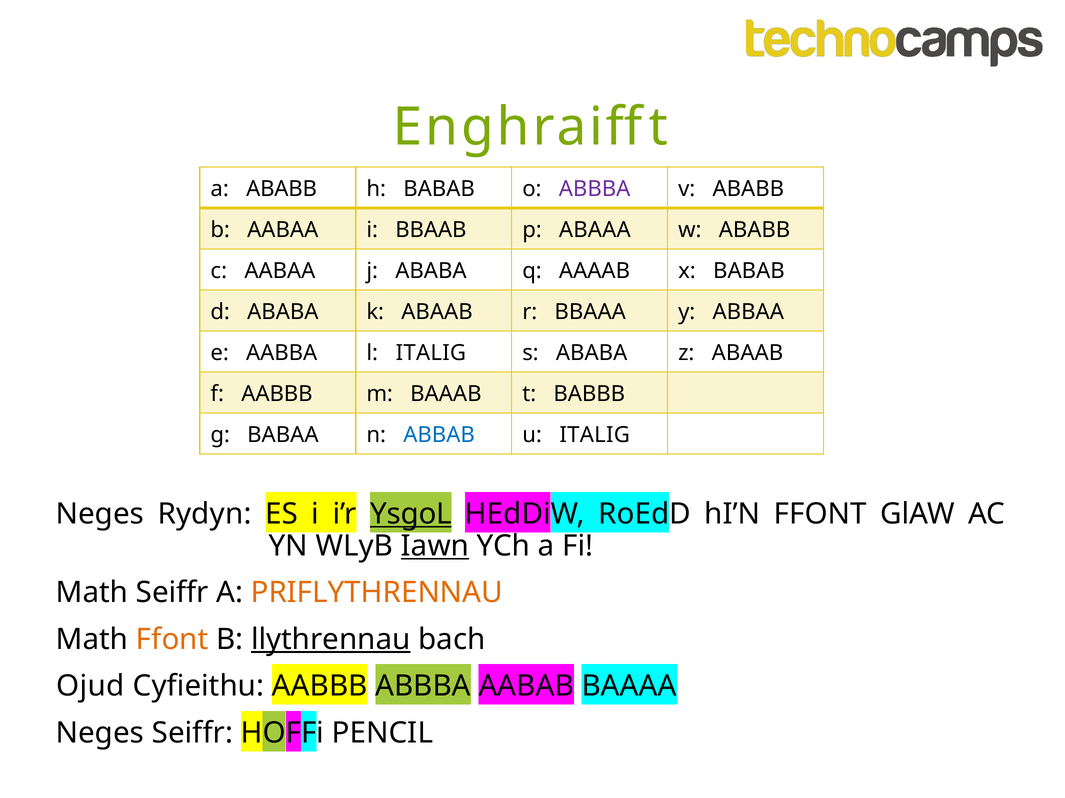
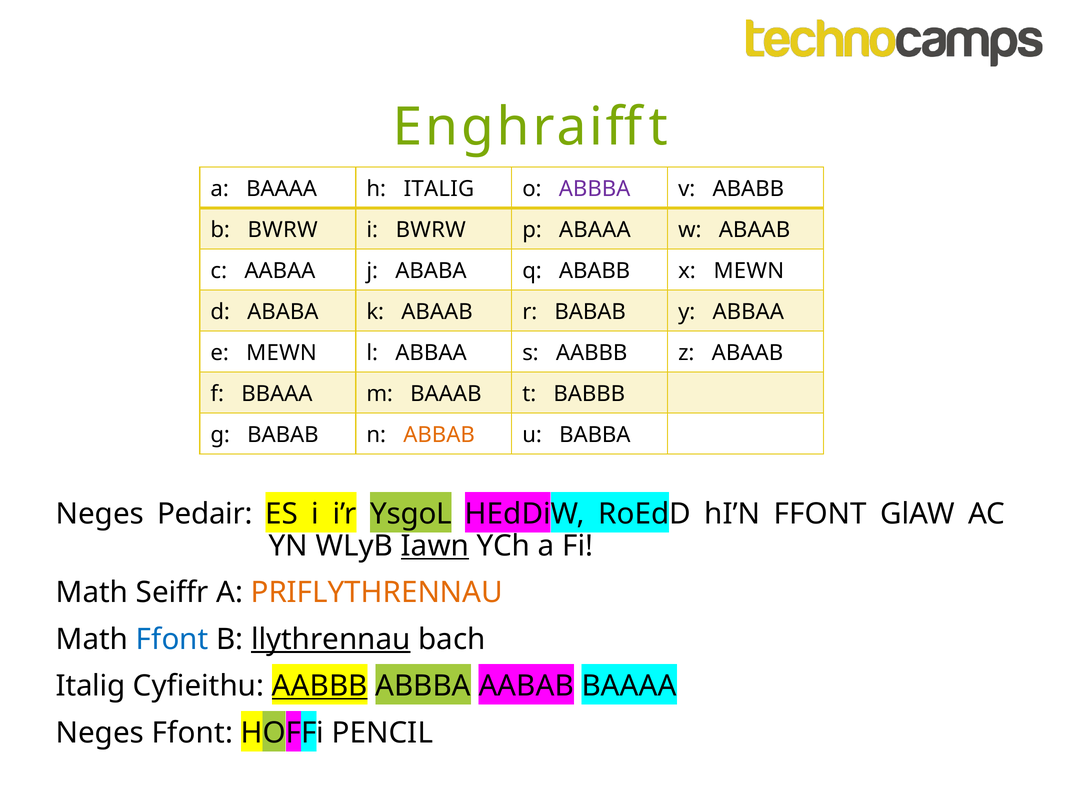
a ABABB: ABABB -> BAAAA
h BABAB: BABAB -> ITALIG
b AABAA: AABAA -> BWRW
i BBAAB: BBAAB -> BWRW
w ABABB: ABABB -> ABAAB
q AAAAB: AAAAB -> ABABB
x BABAB: BABAB -> MEWN
r BBAAA: BBAAA -> BABAB
e AABBA: AABBA -> MEWN
l ITALIG: ITALIG -> ABBAA
s ABABA: ABABA -> AABBB
f AABBB: AABBB -> BBAAA
g BABAA: BABAA -> BABAB
ABBAB colour: blue -> orange
u ITALIG: ITALIG -> BABBA
Rydyn: Rydyn -> Pedair
YsgoL underline: present -> none
Ffont at (172, 640) colour: orange -> blue
Ojud at (90, 687): Ojud -> Italig
AABBB at (320, 687) underline: none -> present
Neges Seiffr: Seiffr -> Ffont
